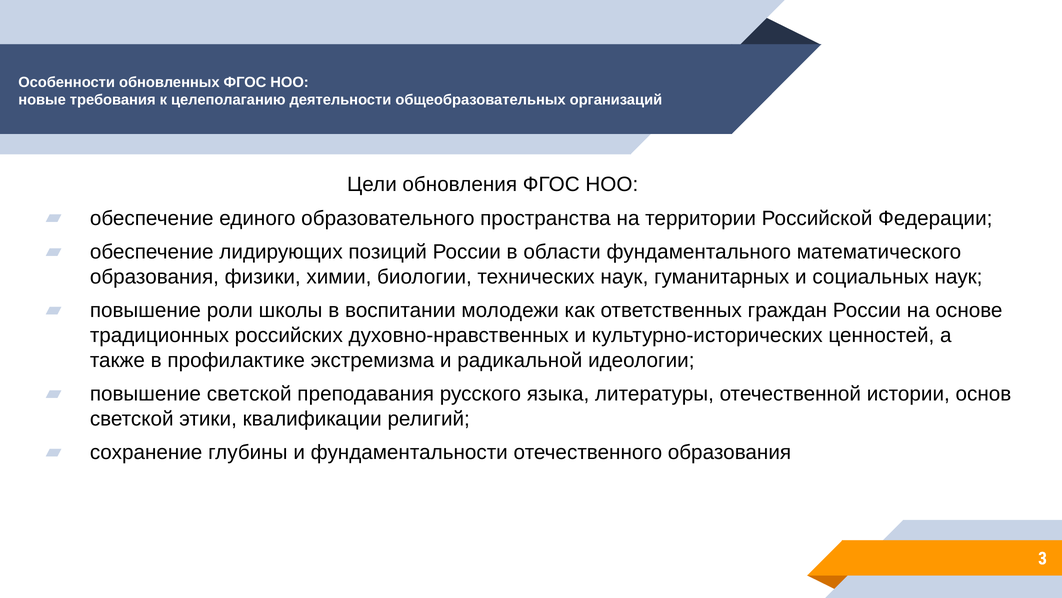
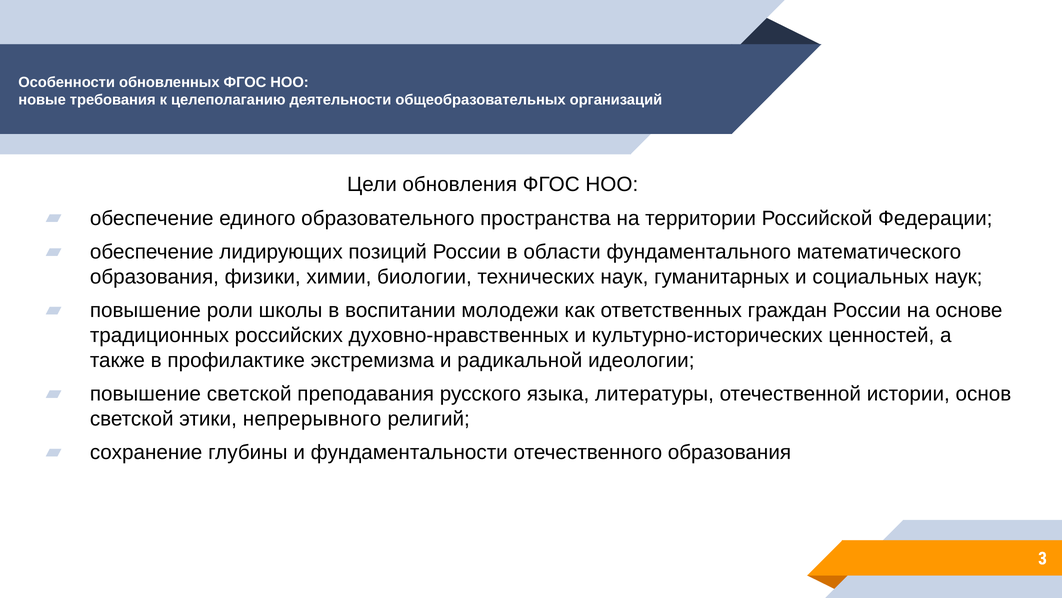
квалификации: квалификации -> непрерывного
